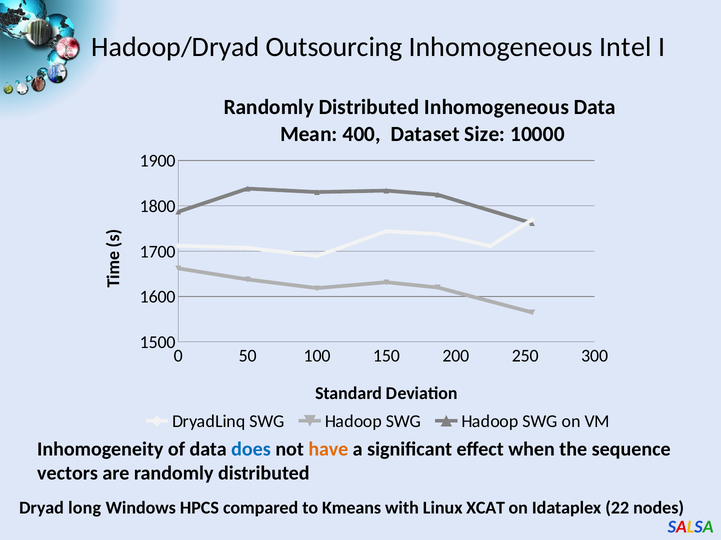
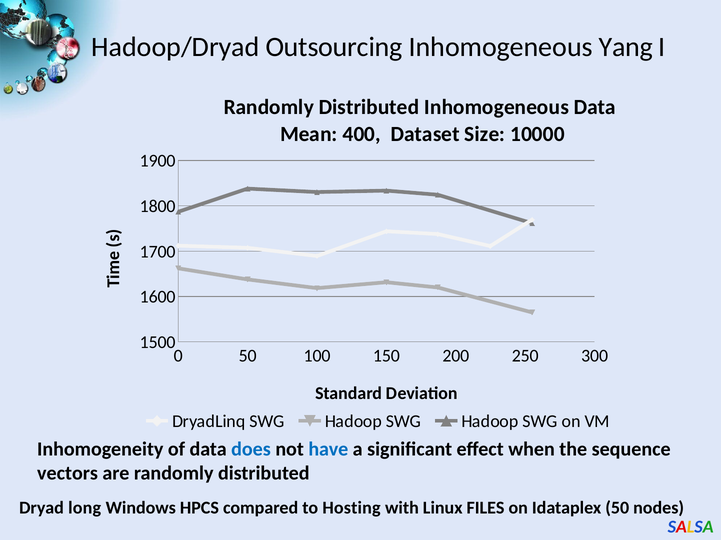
Intel: Intel -> Yang
have colour: orange -> blue
Kmeans: Kmeans -> Hosting
XCAT: XCAT -> FILES
Idataplex 22: 22 -> 50
